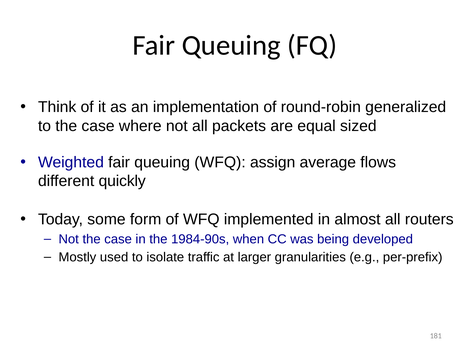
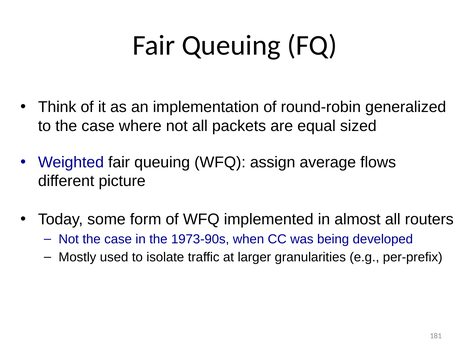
quickly: quickly -> picture
1984-90s: 1984-90s -> 1973-90s
